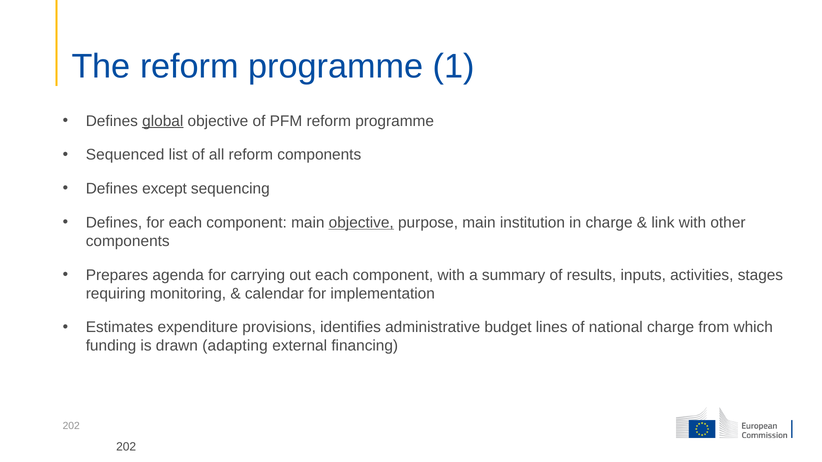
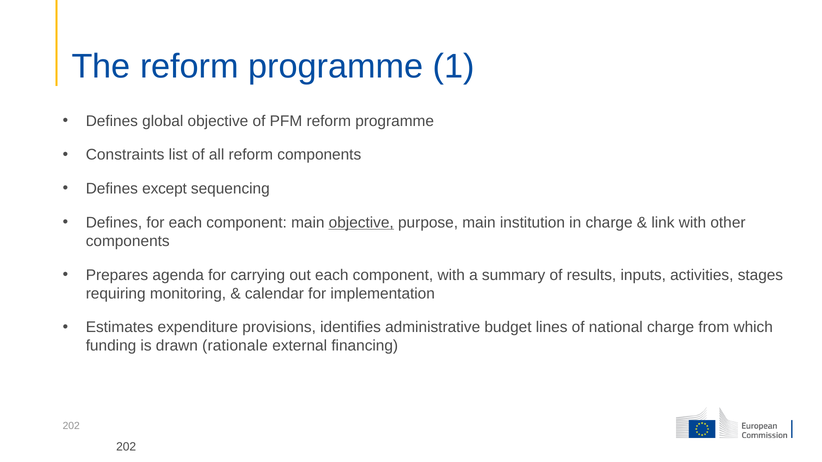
global underline: present -> none
Sequenced: Sequenced -> Constraints
adapting: adapting -> rationale
